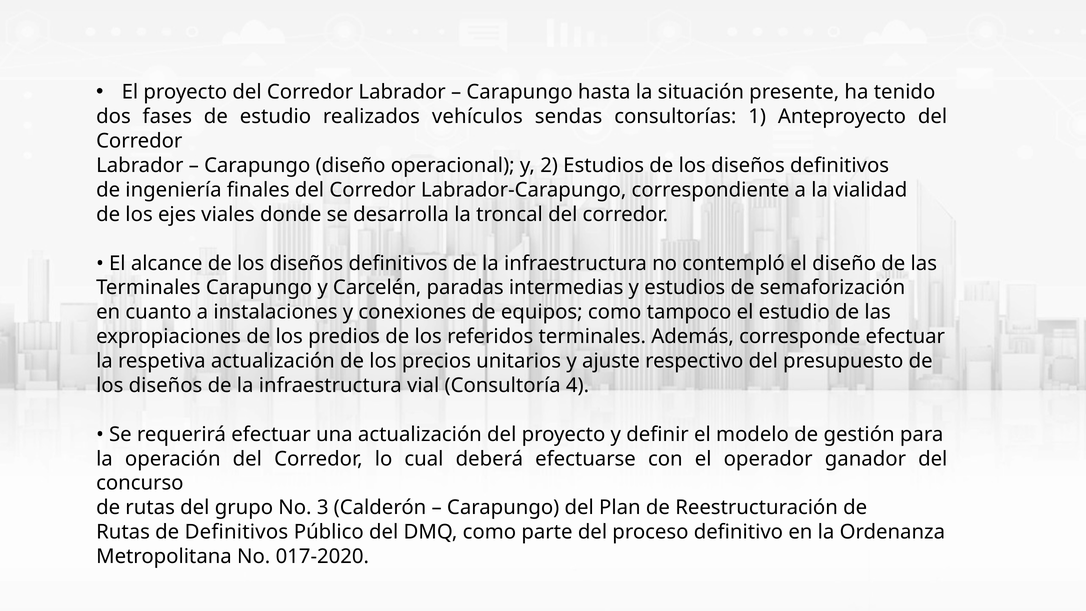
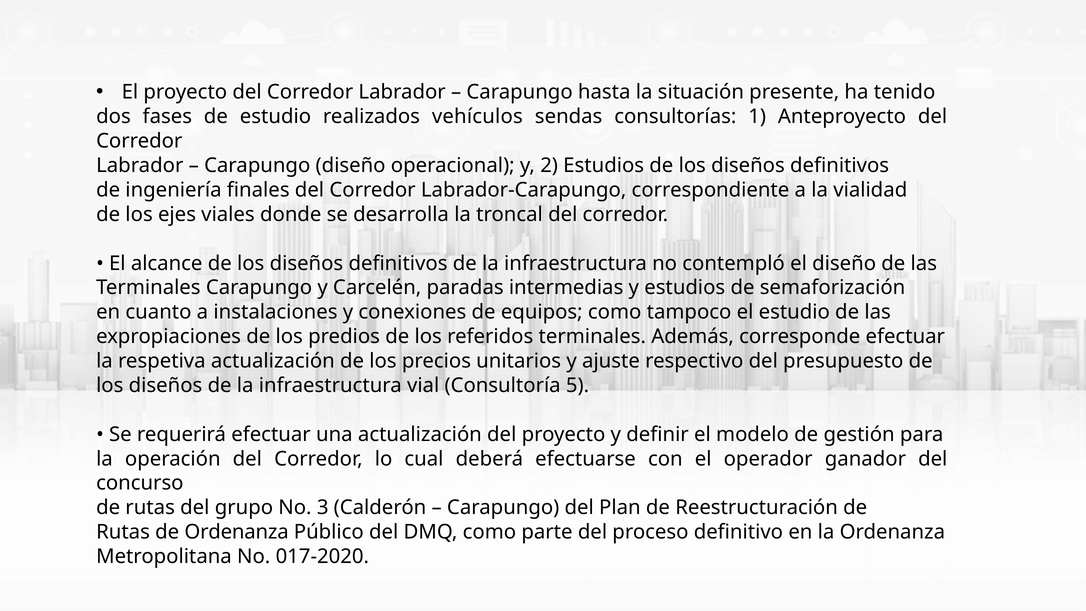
4: 4 -> 5
de Definitivos: Definitivos -> Ordenanza
